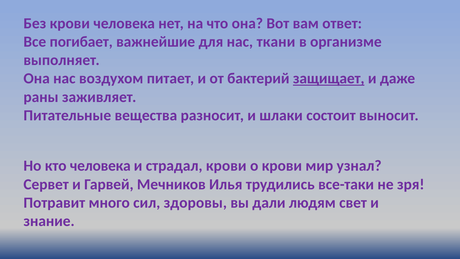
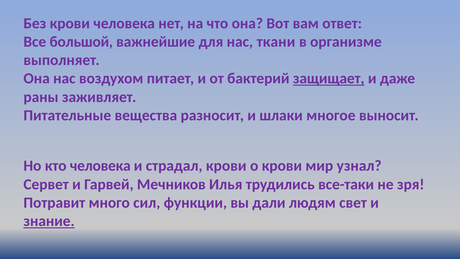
погибает: погибает -> большой
состоит: состоит -> многое
здоровы: здоровы -> функции
знание underline: none -> present
